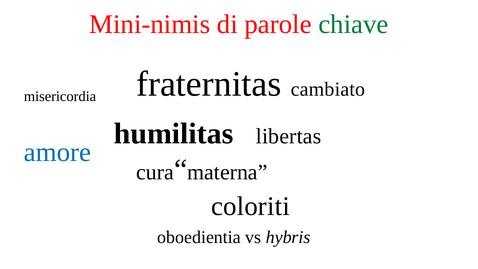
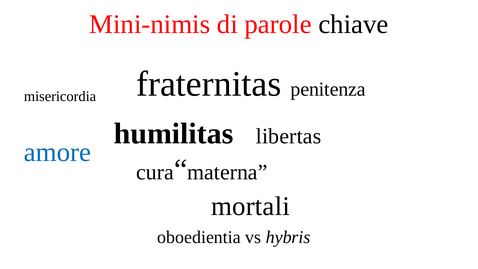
chiave colour: green -> black
cambiato: cambiato -> penitenza
coloriti: coloriti -> mortali
